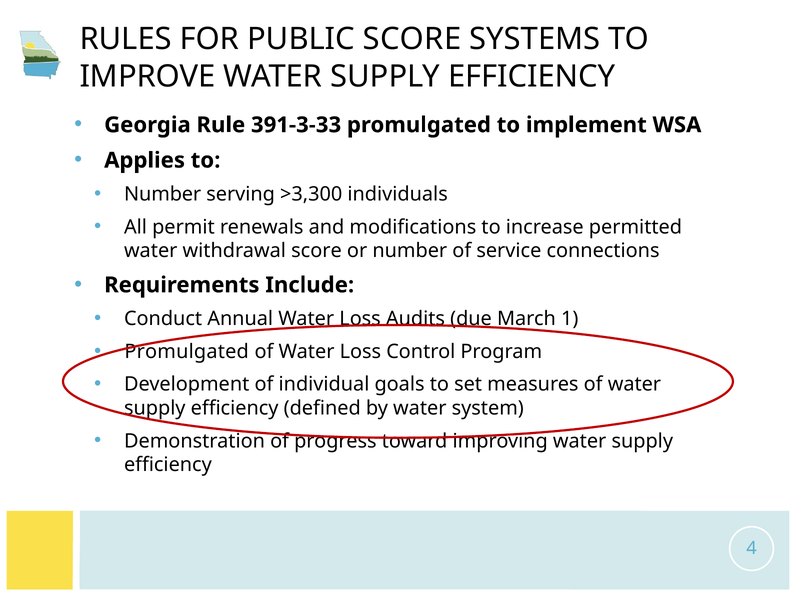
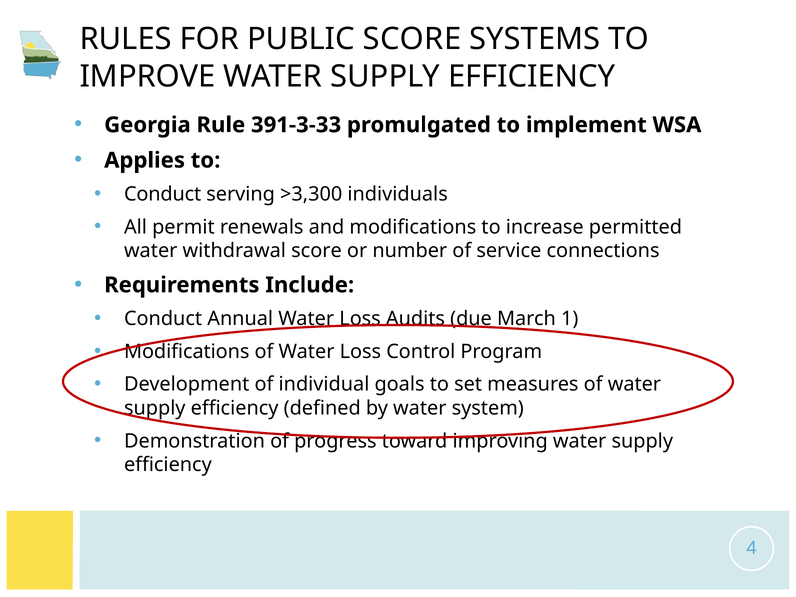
Number at (163, 194): Number -> Conduct
Promulgated at (187, 352): Promulgated -> Modifications
